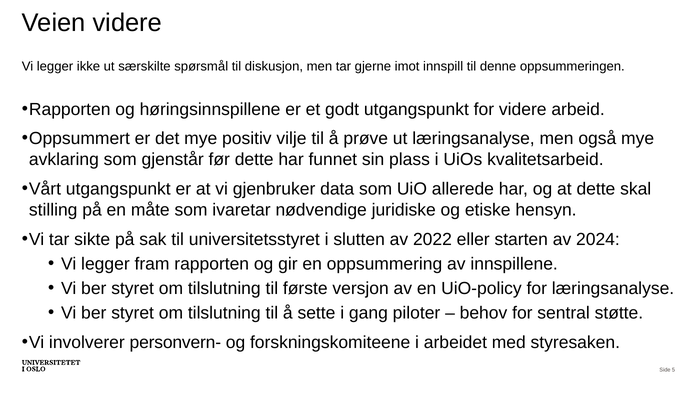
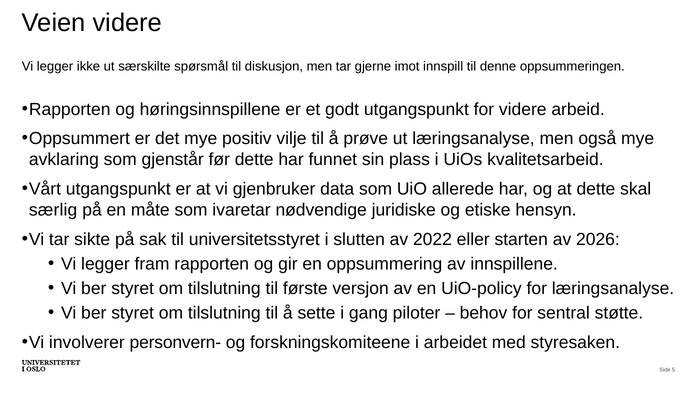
stilling: stilling -> særlig
2024: 2024 -> 2026
